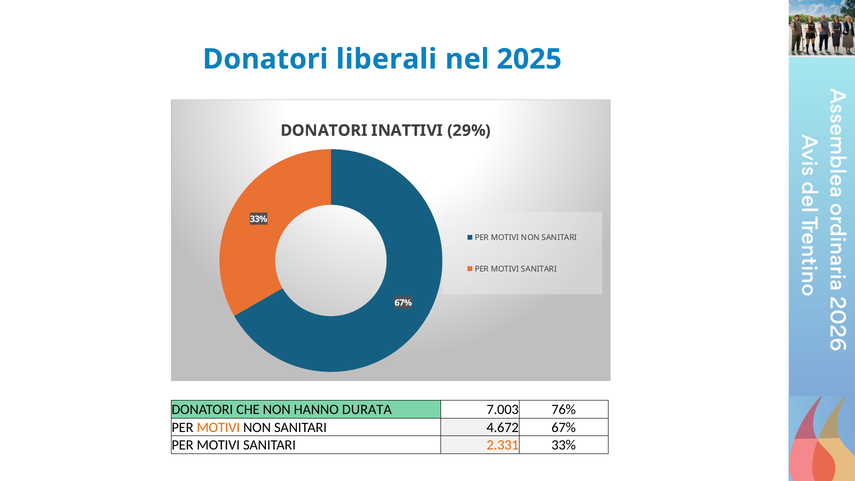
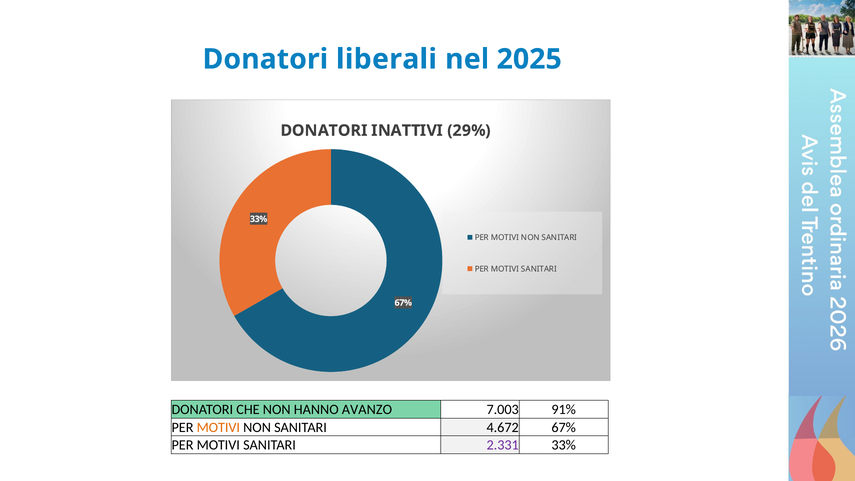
DURATA: DURATA -> AVANZO
76%: 76% -> 91%
2.331 colour: orange -> purple
